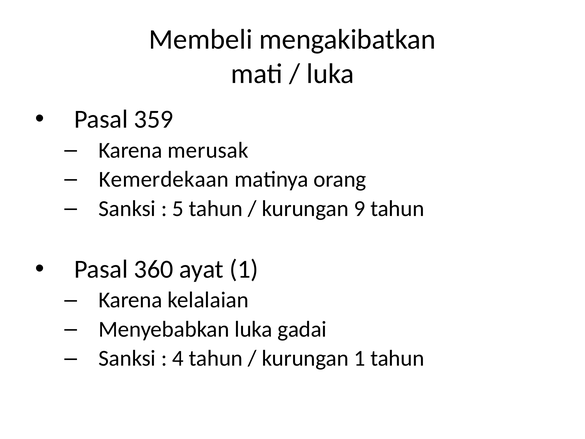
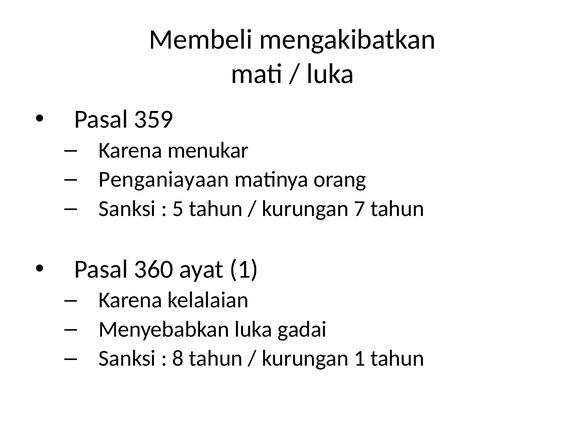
merusak: merusak -> menukar
Kemerdekaan: Kemerdekaan -> Penganiayaan
9: 9 -> 7
4: 4 -> 8
